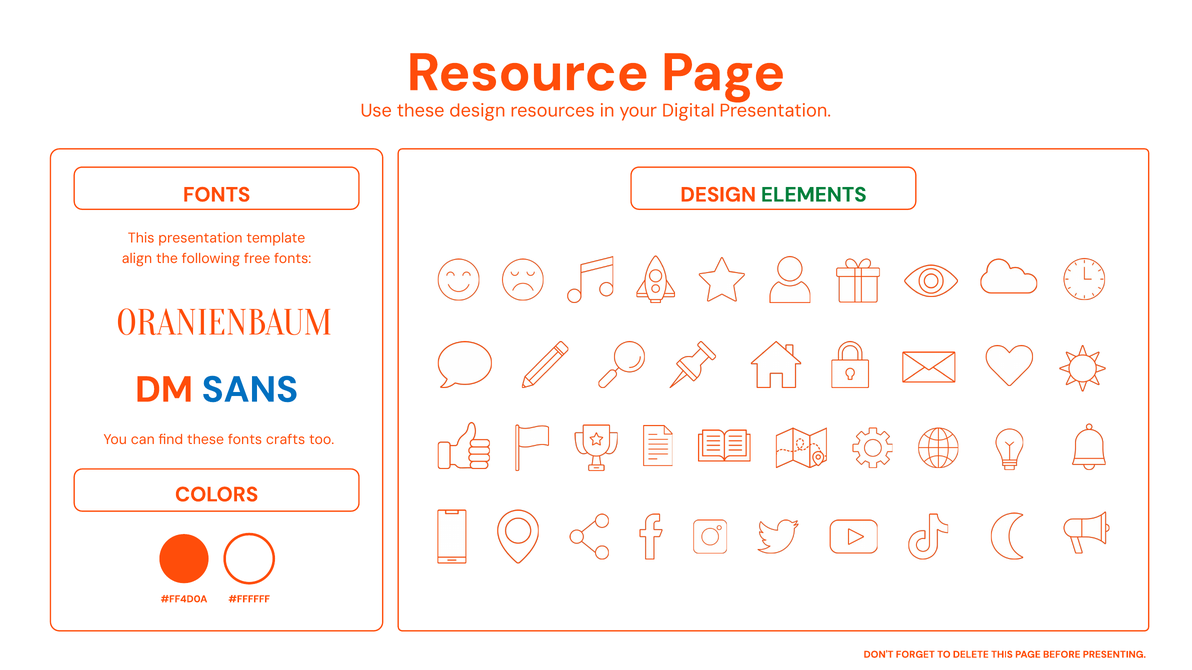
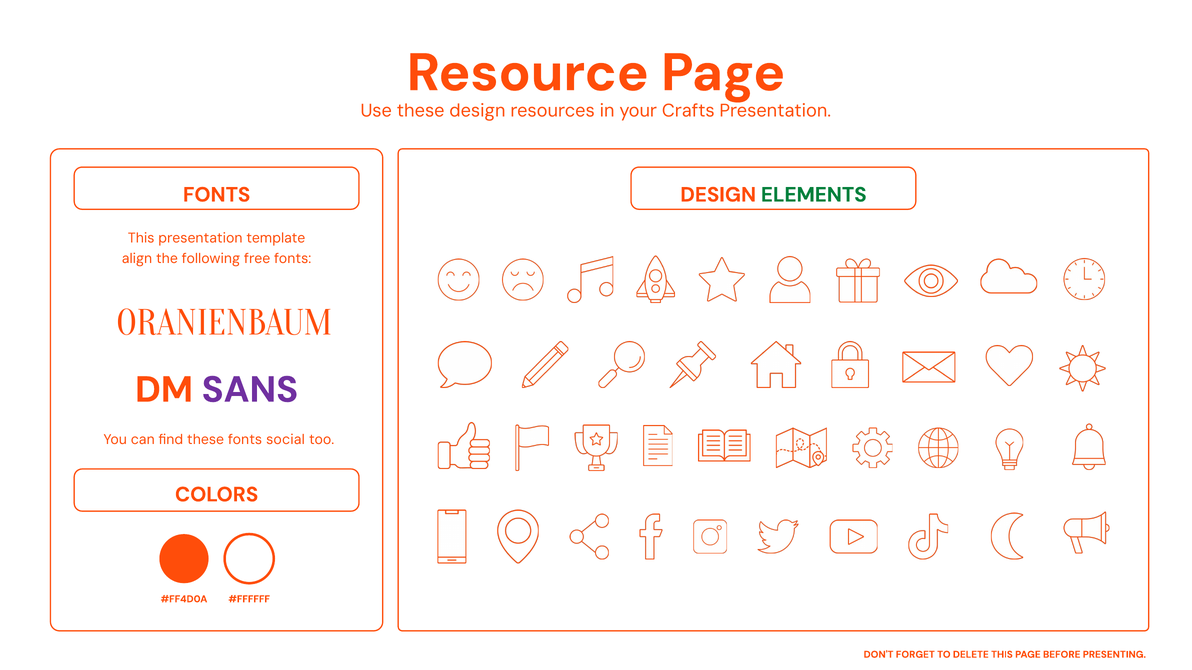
Digital: Digital -> Crafts
SANS colour: blue -> purple
crafts: crafts -> social
